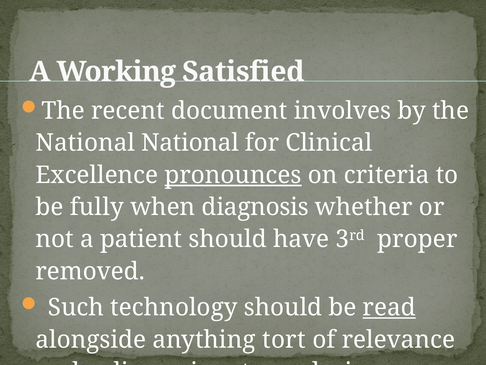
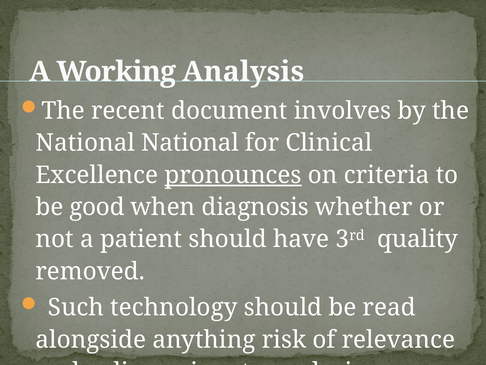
Working Satisfied: Satisfied -> Analysis
fully: fully -> good
proper: proper -> quality
read underline: present -> none
tort: tort -> risk
